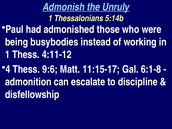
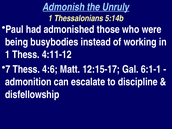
4: 4 -> 7
9:6: 9:6 -> 4:6
11:15-17: 11:15-17 -> 12:15-17
6:1-8: 6:1-8 -> 6:1-1
